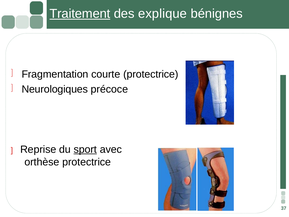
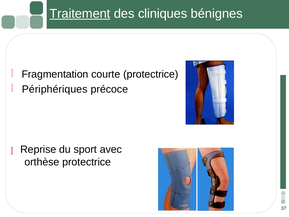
explique: explique -> cliniques
Neurologiques: Neurologiques -> Périphériques
sport underline: present -> none
